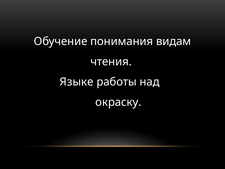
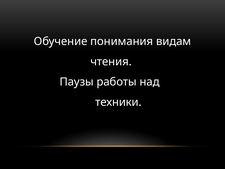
Языке: Языке -> Паузы
окраску: окраску -> техники
